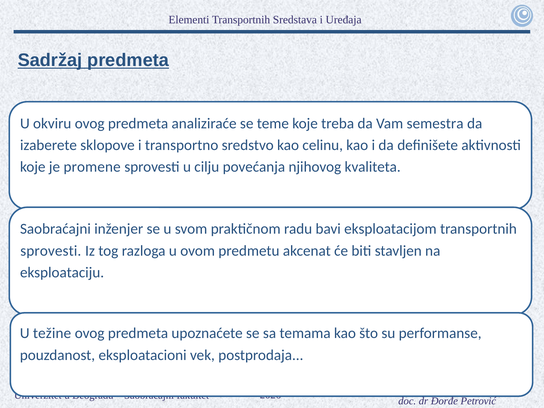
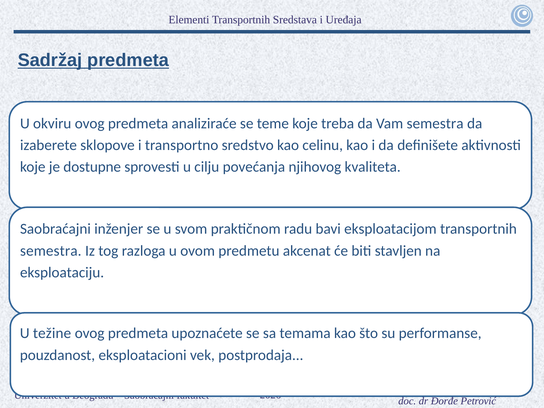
promene: promene -> dostupne
sprovesti at (51, 251): sprovesti -> semestra
